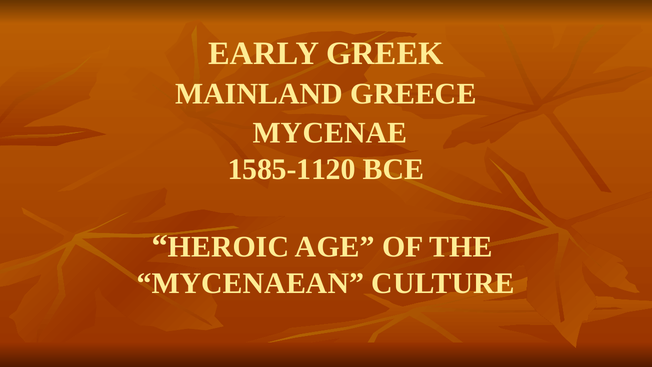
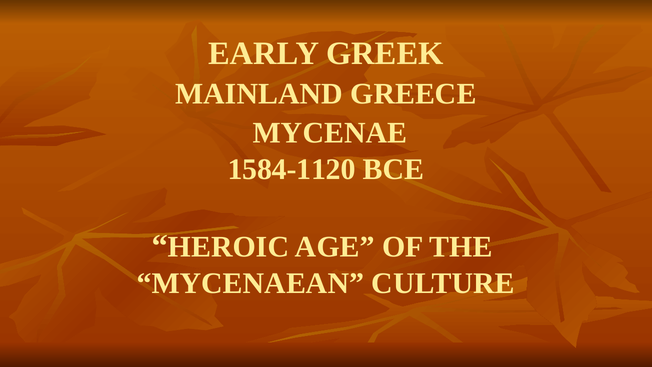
1585-1120: 1585-1120 -> 1584-1120
